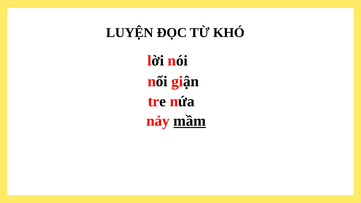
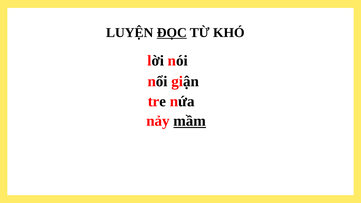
ĐỌC underline: none -> present
